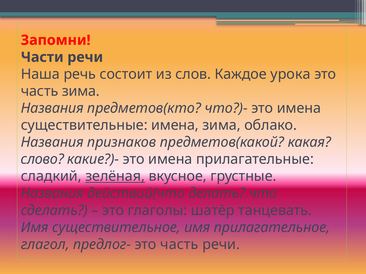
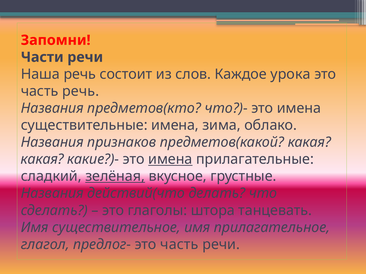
часть зима: зима -> речь
слово at (42, 160): слово -> какая
имена at (170, 160) underline: none -> present
шатёр: шатёр -> штора
